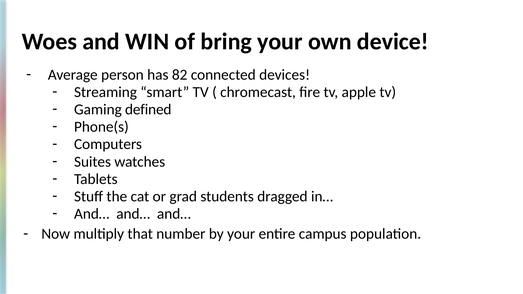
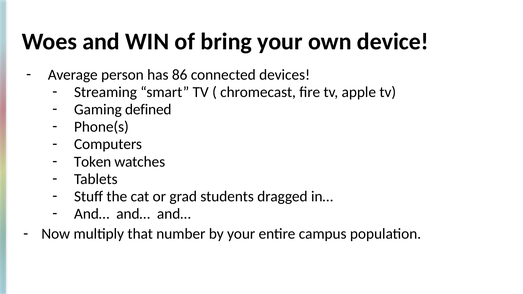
82: 82 -> 86
Suites: Suites -> Token
